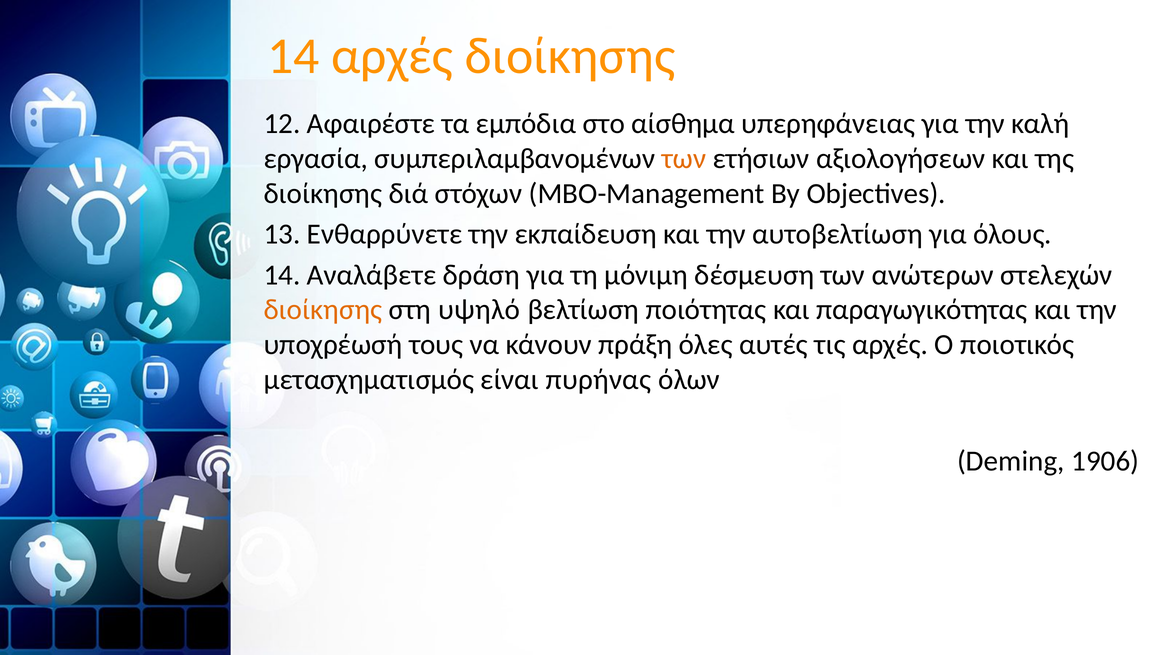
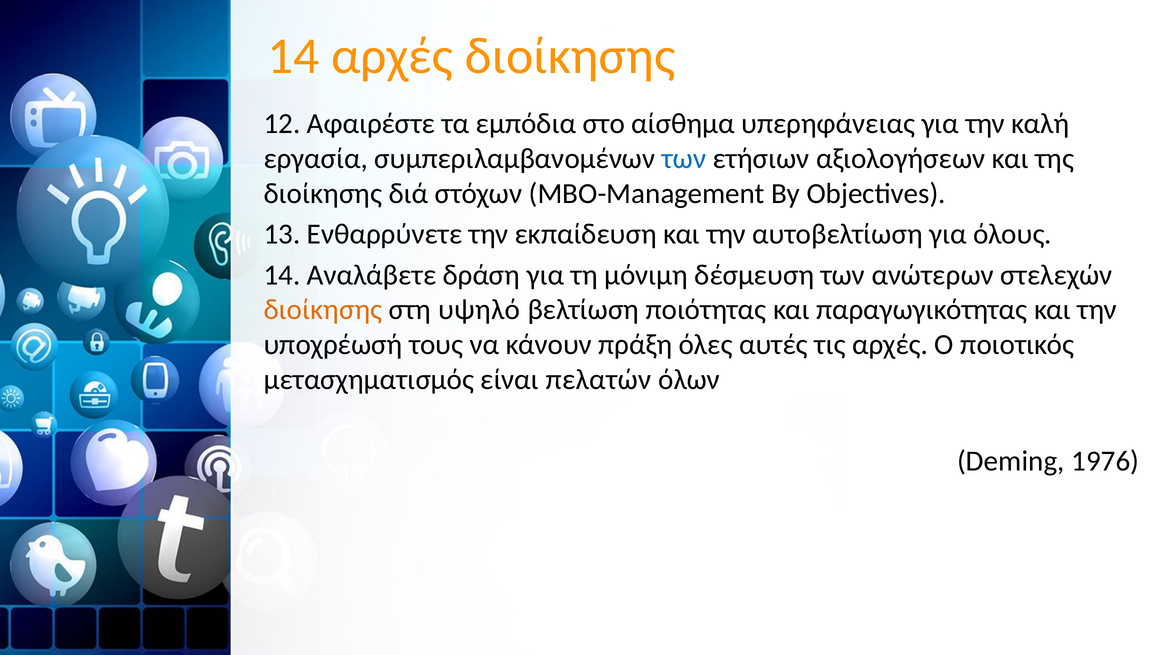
των at (684, 158) colour: orange -> blue
πυρήνας: πυρήνας -> πελατών
1906: 1906 -> 1976
